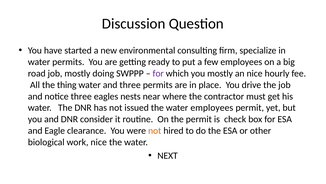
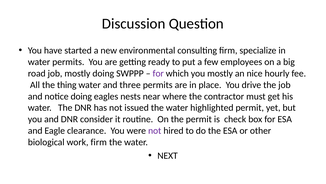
notice three: three -> doing
water employees: employees -> highlighted
not at (155, 130) colour: orange -> purple
work nice: nice -> firm
